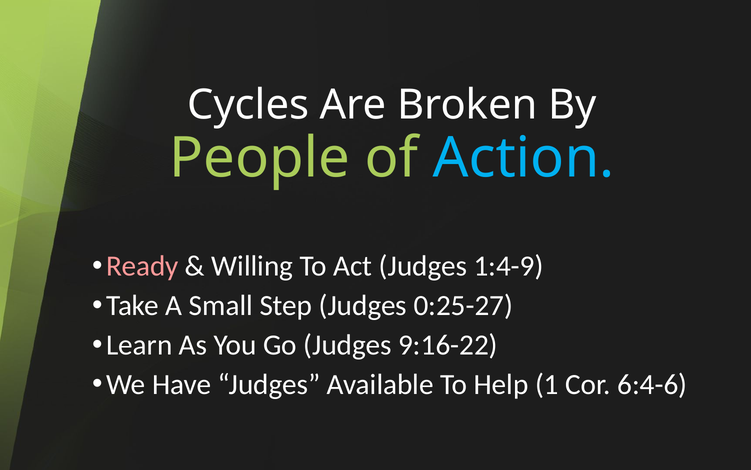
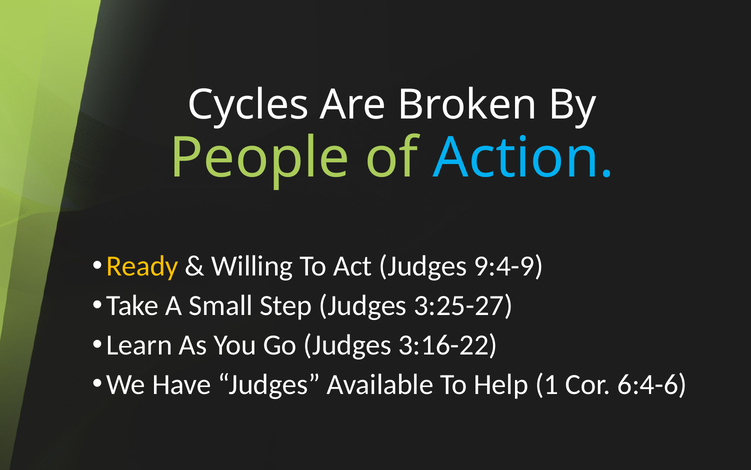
Ready colour: pink -> yellow
1:4-9: 1:4-9 -> 9:4-9
0:25-27: 0:25-27 -> 3:25-27
9:16-22: 9:16-22 -> 3:16-22
